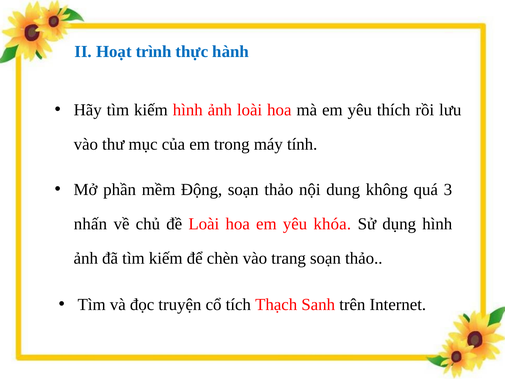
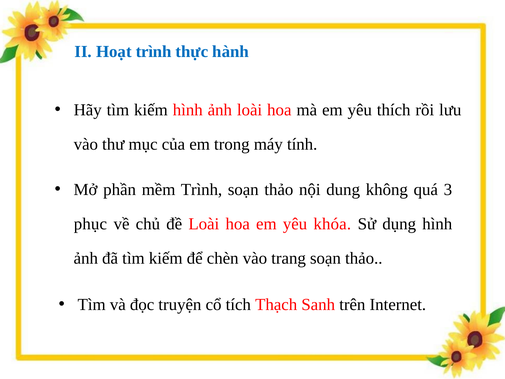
mềm Động: Động -> Trình
nhấn: nhấn -> phục
